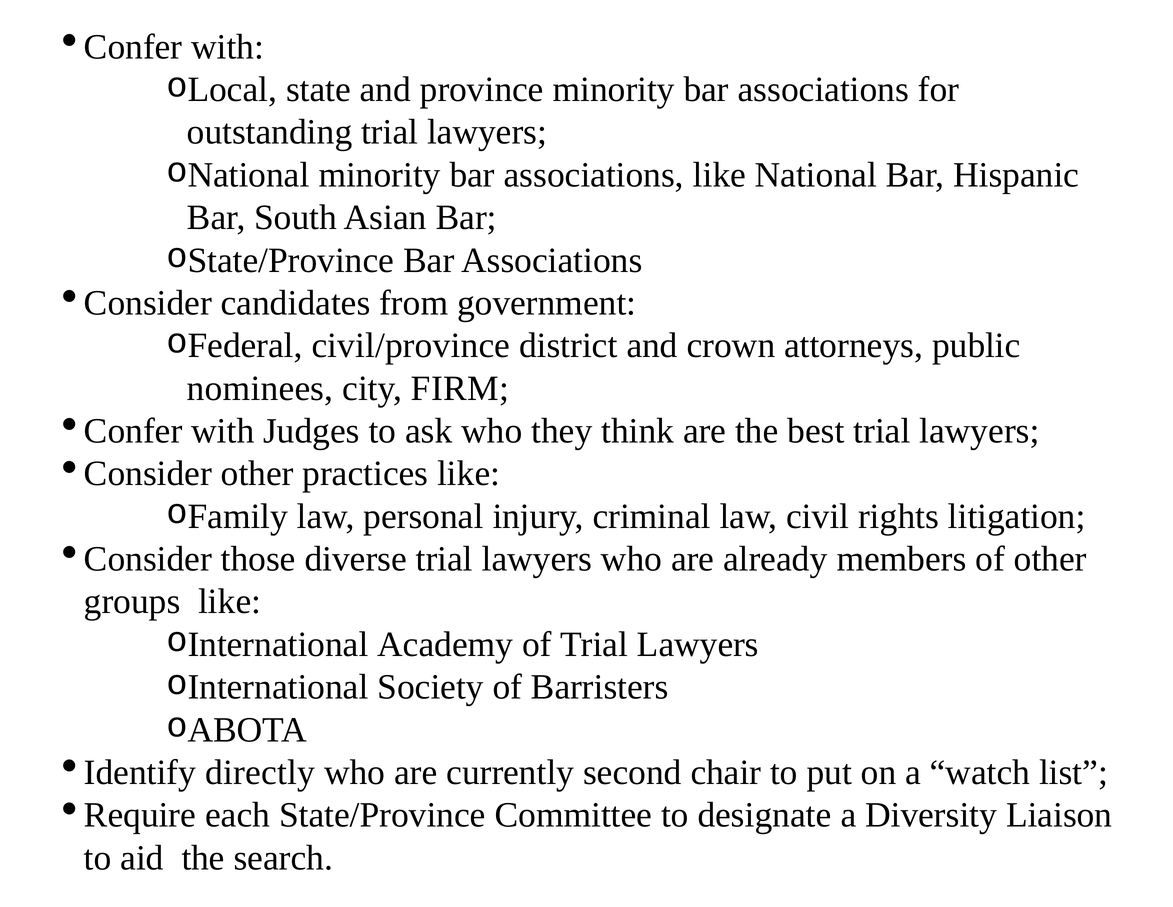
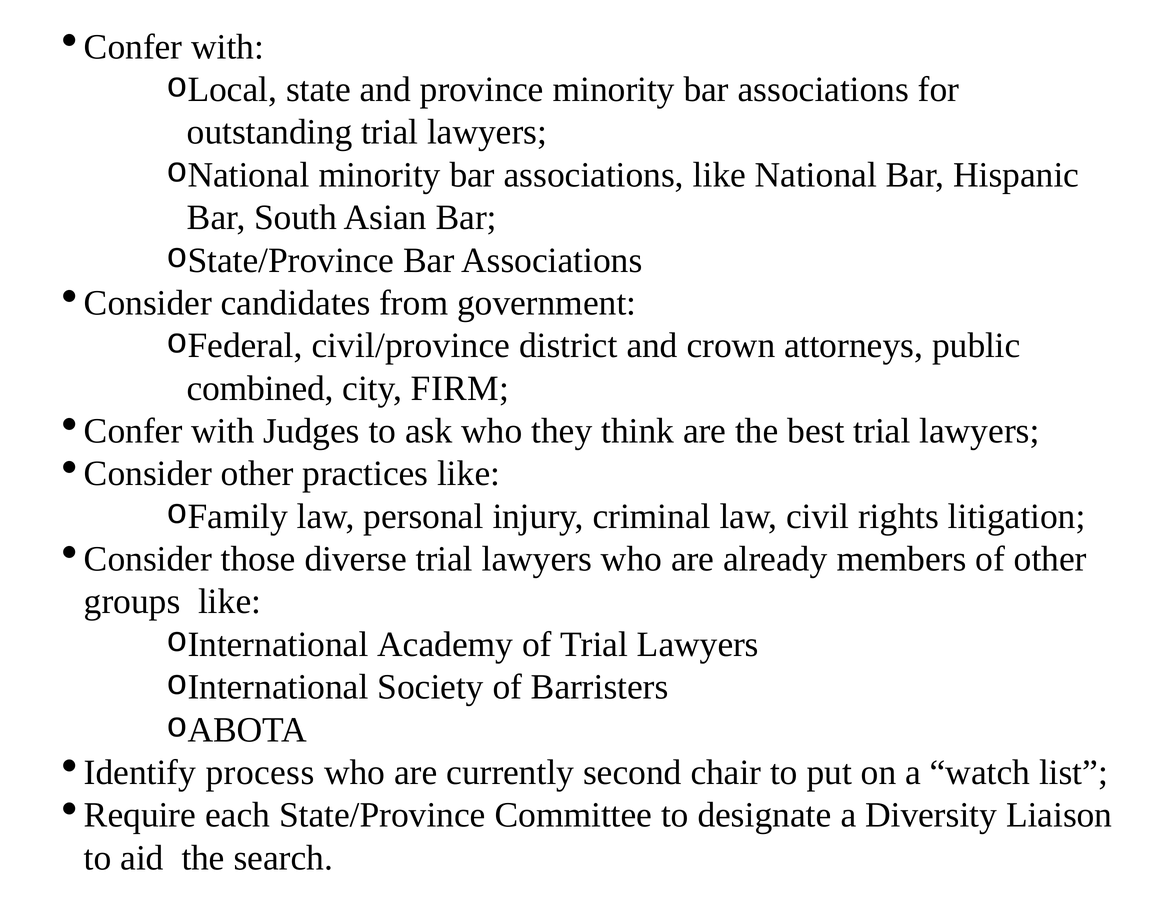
nominees: nominees -> combined
directly: directly -> process
